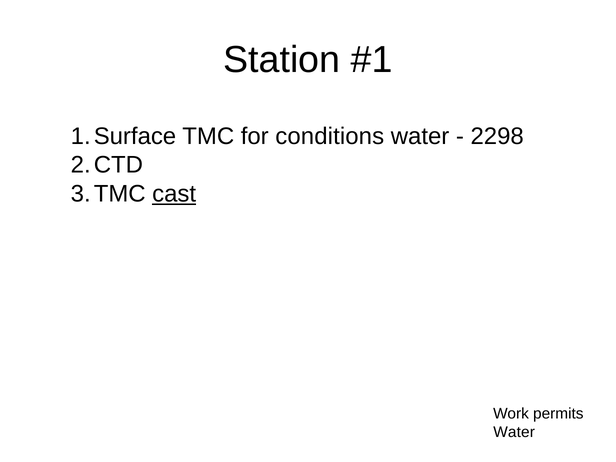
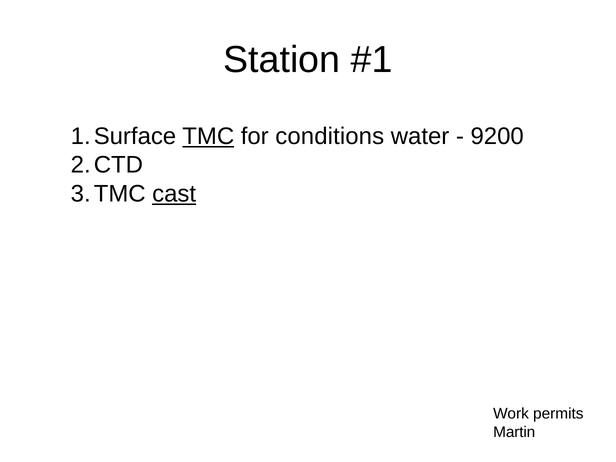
TMC underline: none -> present
2298: 2298 -> 9200
Water at (514, 432): Water -> Martin
